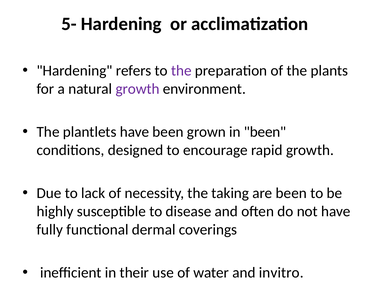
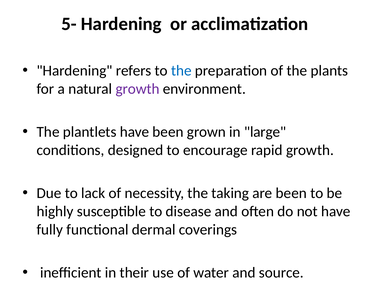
the at (181, 71) colour: purple -> blue
in been: been -> large
invitro: invitro -> source
